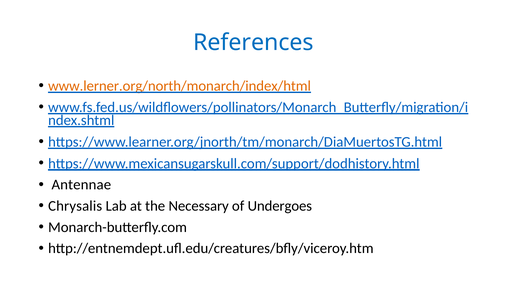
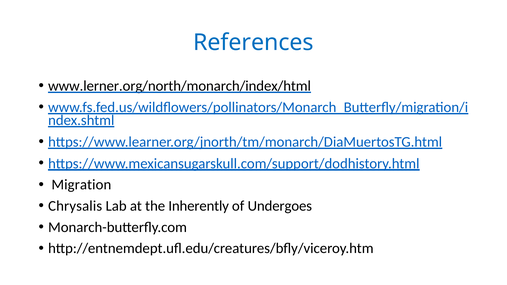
www.lerner.org/north/monarch/index/html colour: orange -> black
Antennae: Antennae -> Migration
Necessary: Necessary -> Inherently
